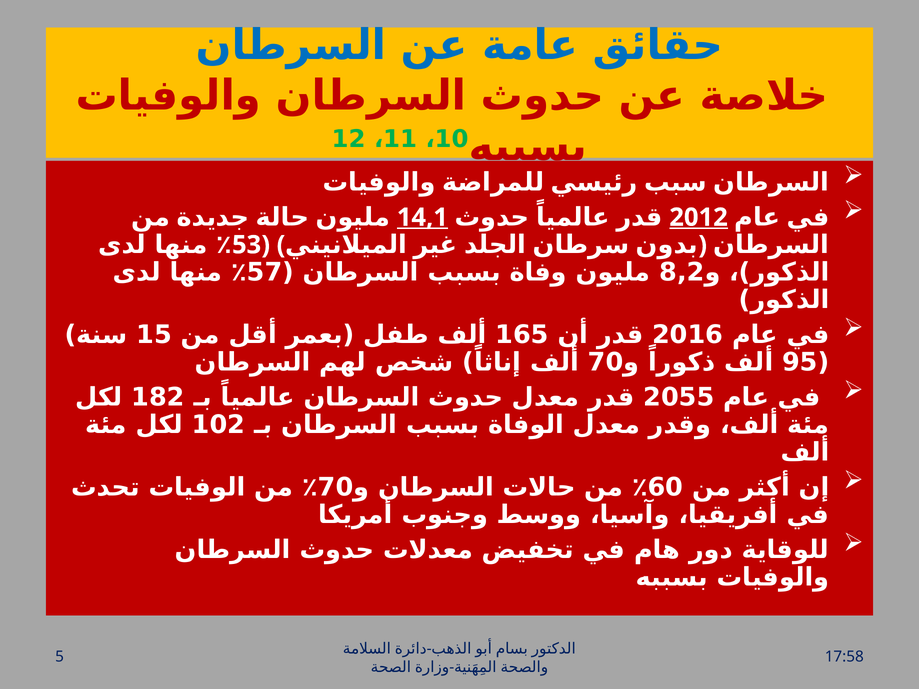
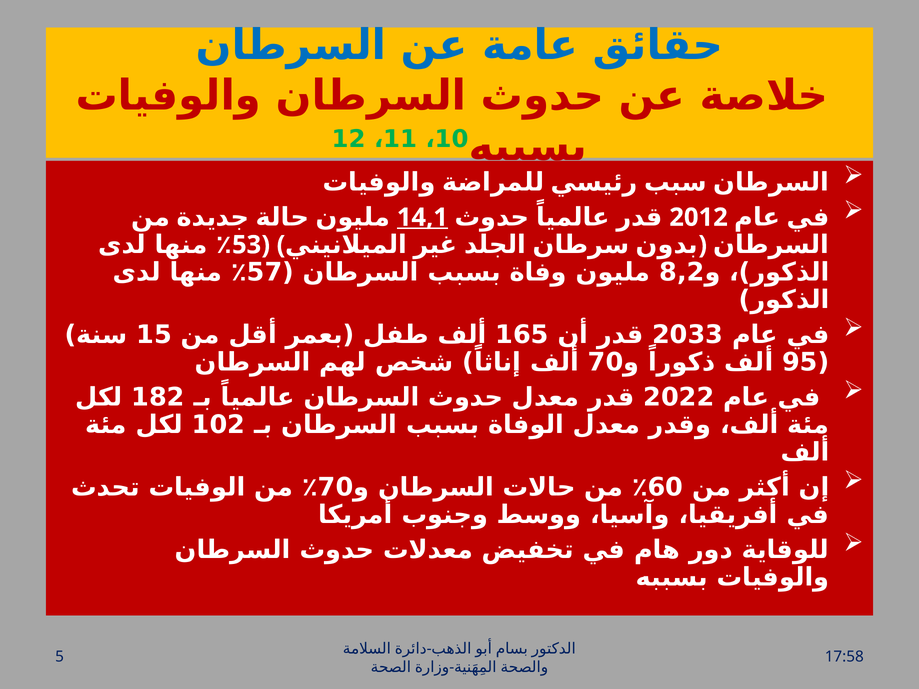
2012 underline: present -> none
2016: 2016 -> 2033
2055: 2055 -> 2022
